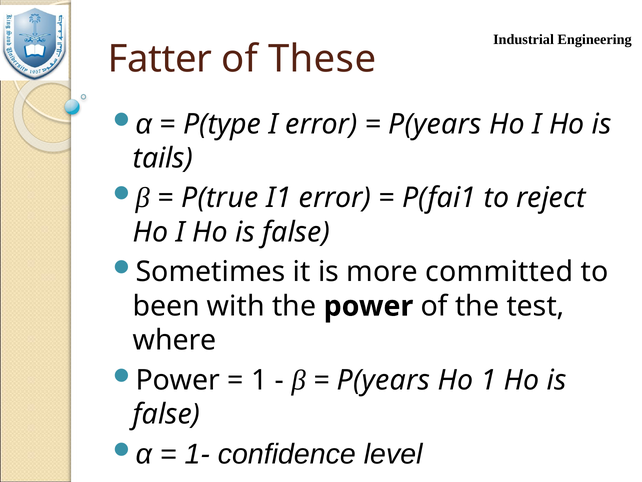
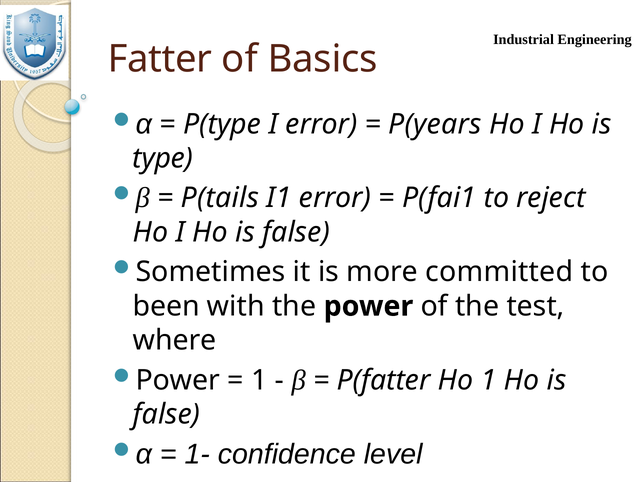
These: These -> Basics
tails: tails -> type
P(true: P(true -> P(tails
P(years at (384, 380): P(years -> P(fatter
